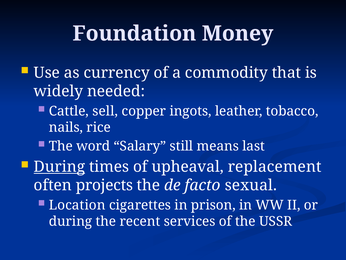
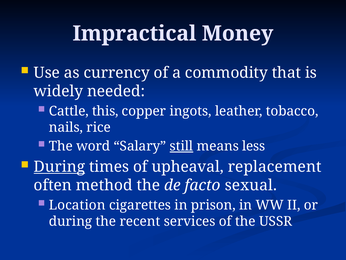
Foundation: Foundation -> Impractical
sell: sell -> this
still underline: none -> present
last: last -> less
projects: projects -> method
